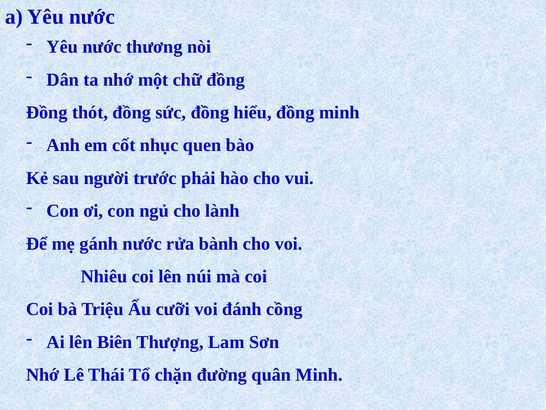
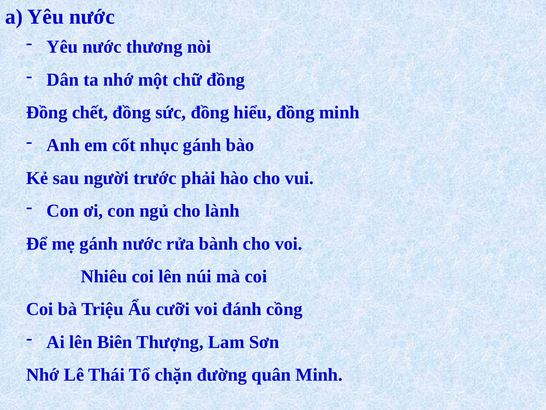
thót: thót -> chết
nhục quen: quen -> gánh
